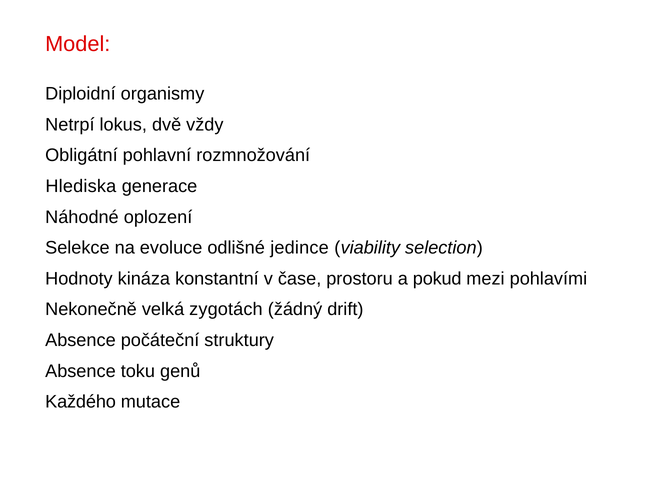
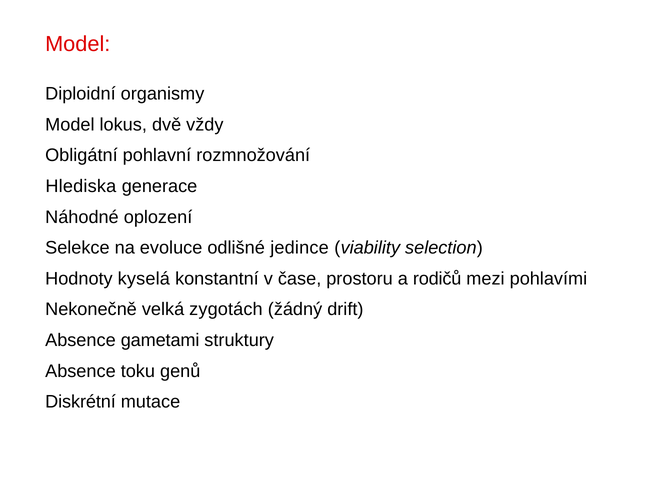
Netrpí at (70, 125): Netrpí -> Model
kináza: kináza -> kyselá
pokud: pokud -> rodičů
počáteční: počáteční -> gametami
Každého: Každého -> Diskrétní
